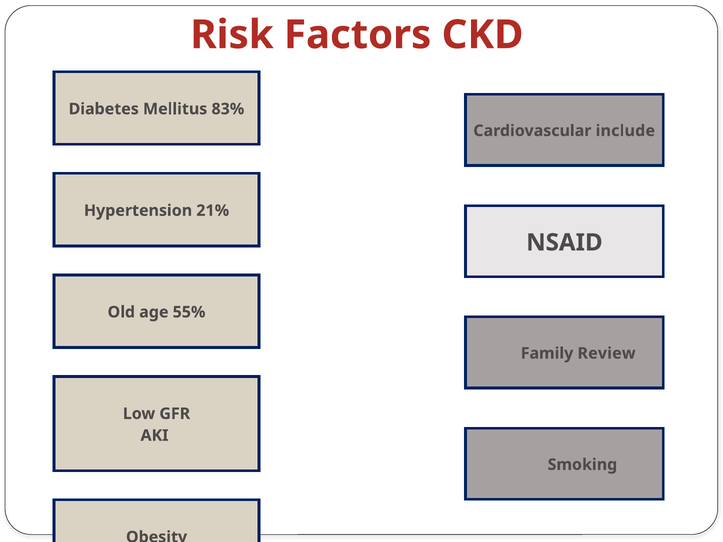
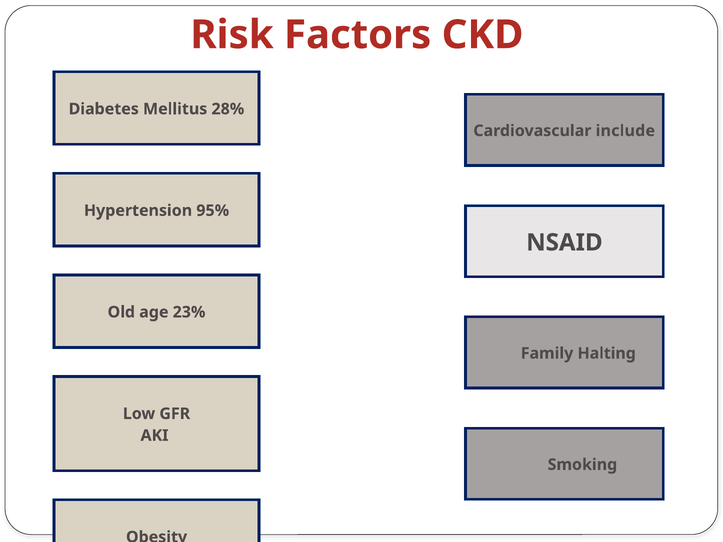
83%: 83% -> 28%
21%: 21% -> 95%
55%: 55% -> 23%
Review: Review -> Halting
